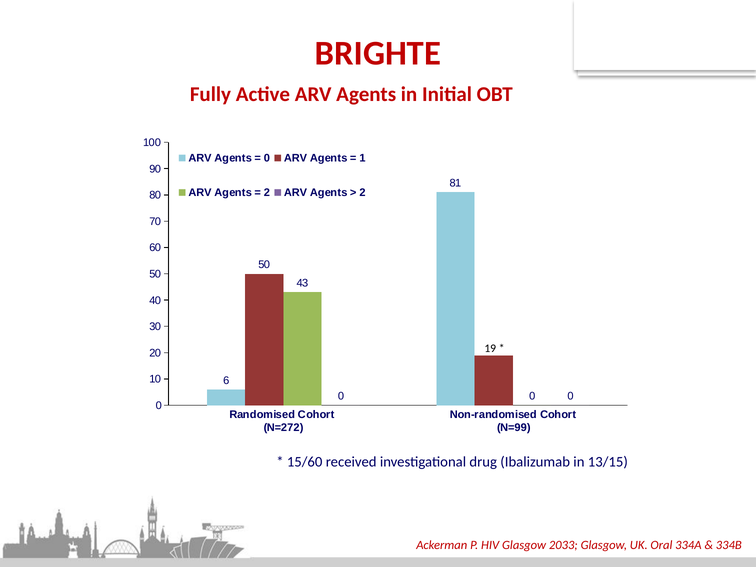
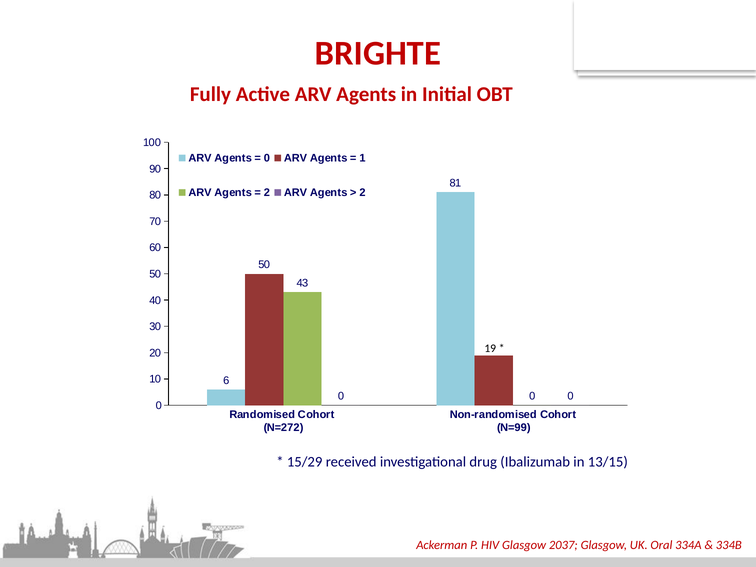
15/60: 15/60 -> 15/29
2033: 2033 -> 2037
